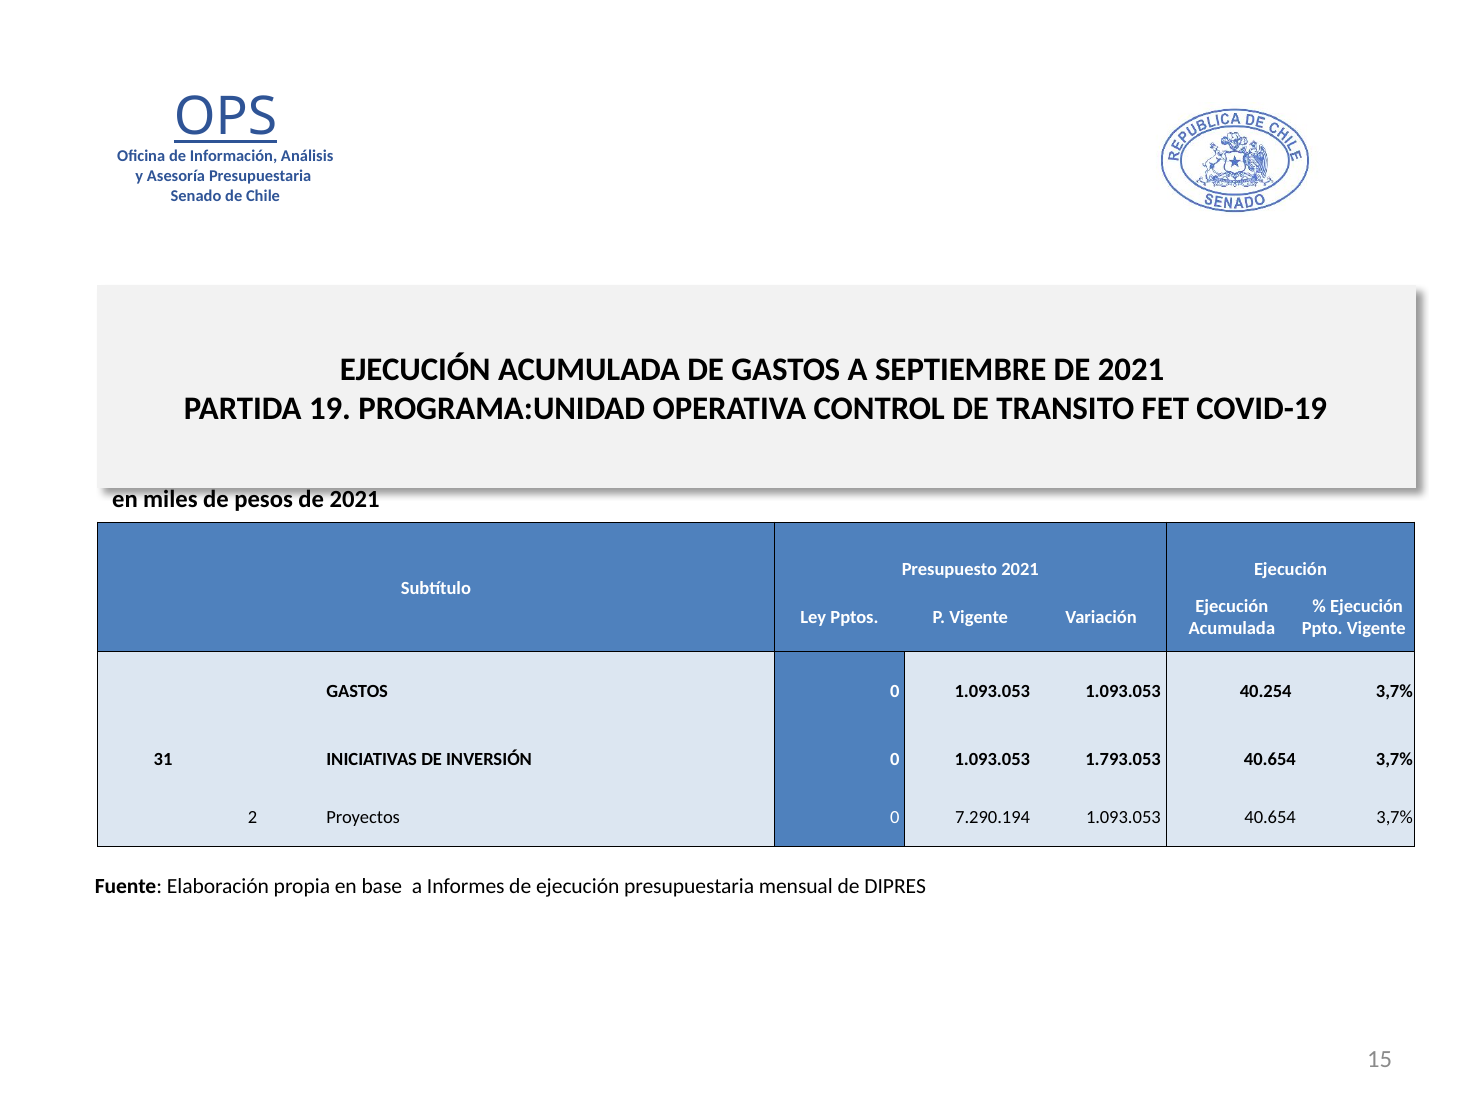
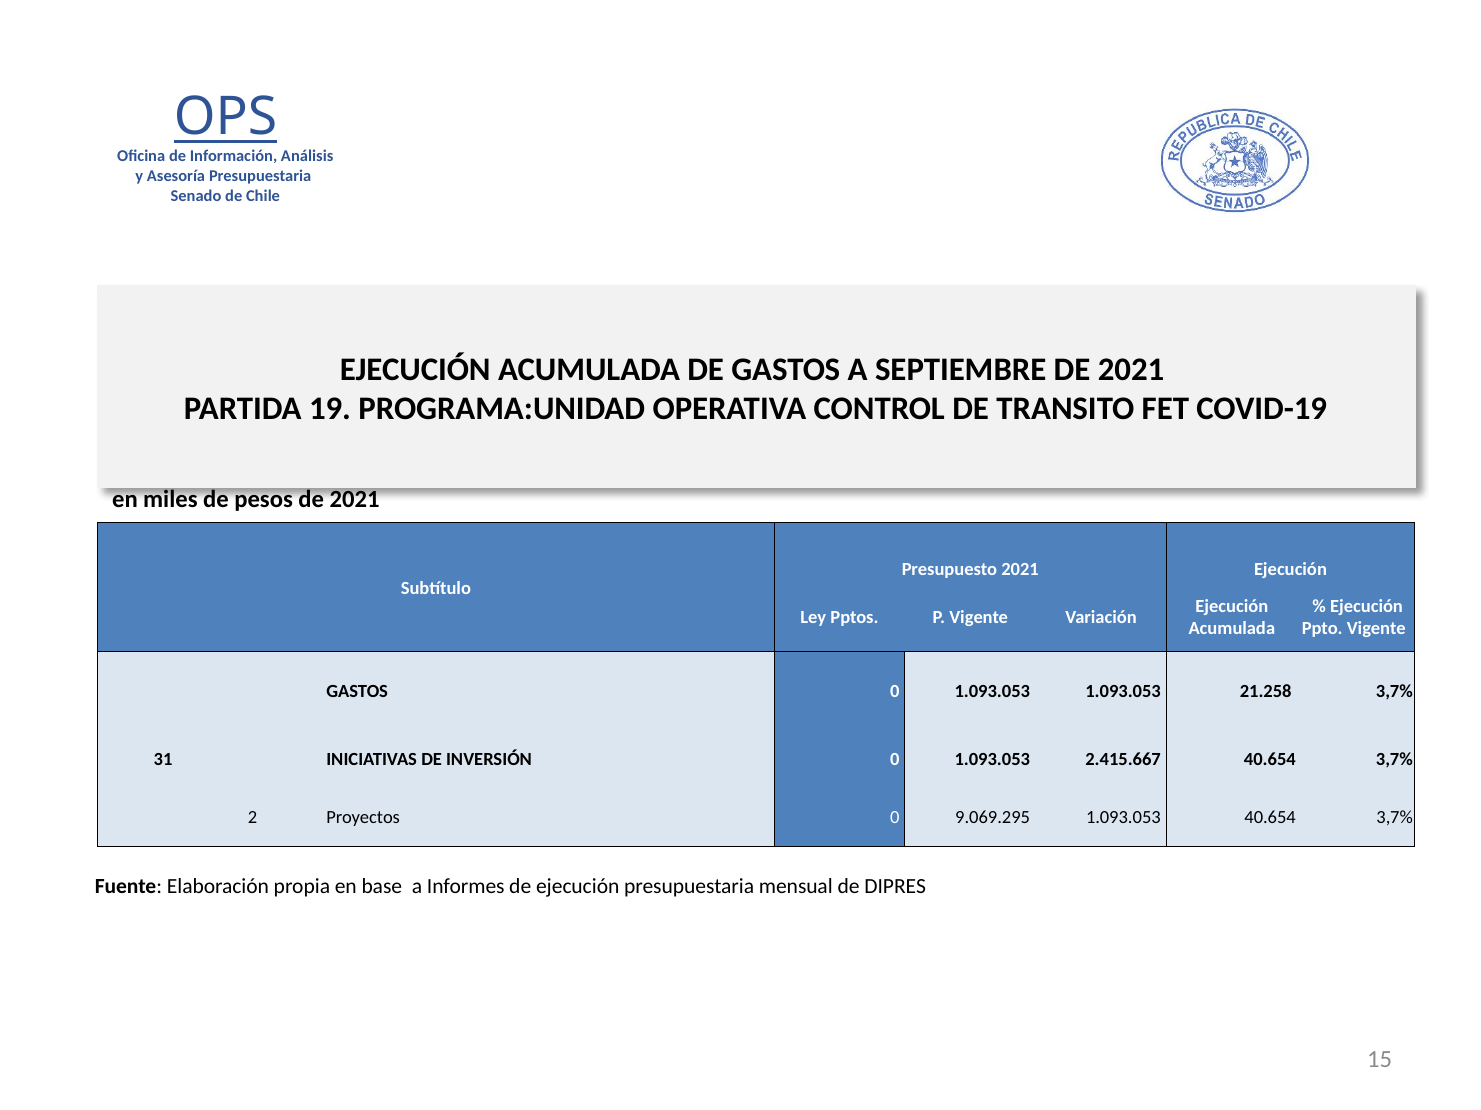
40.254: 40.254 -> 21.258
1.793.053: 1.793.053 -> 2.415.667
7.290.194: 7.290.194 -> 9.069.295
